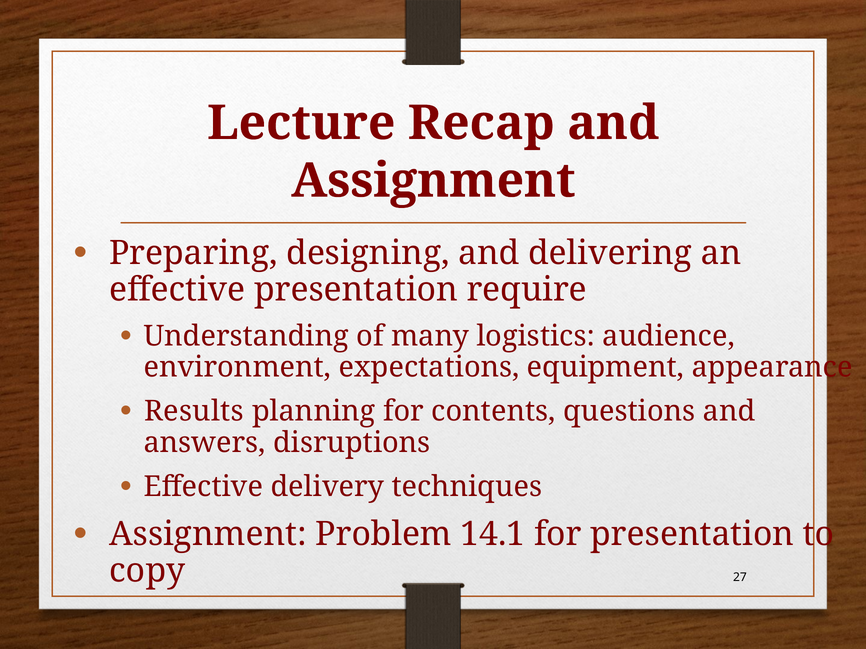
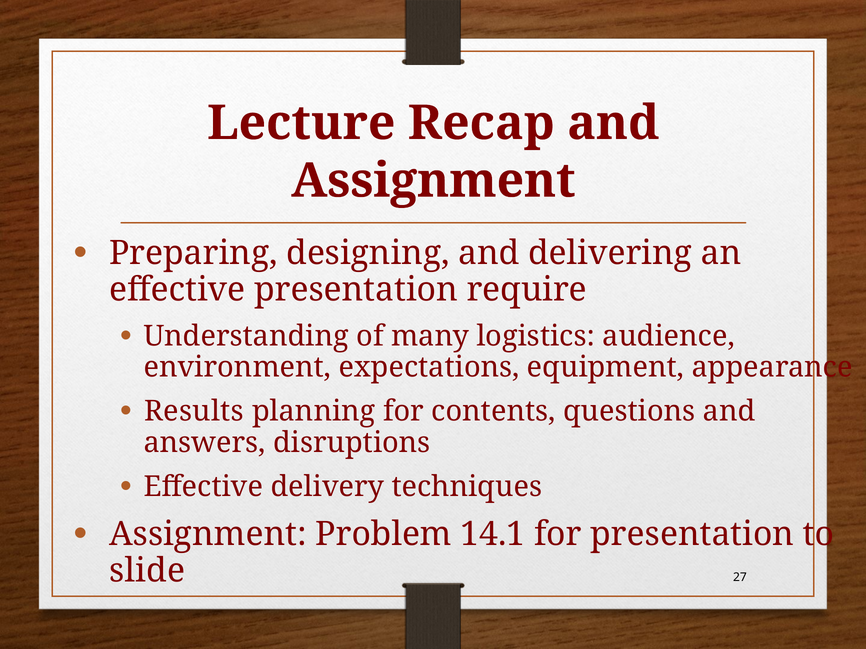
copy: copy -> slide
